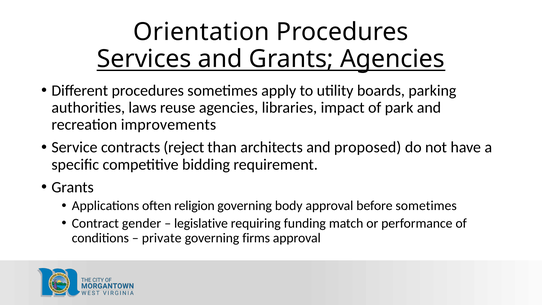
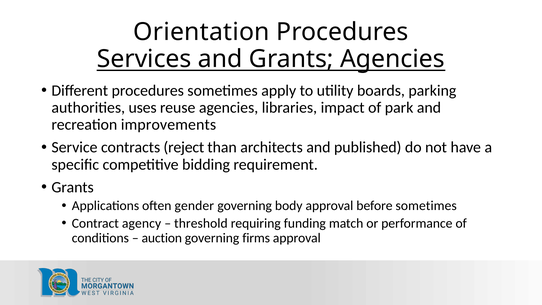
laws: laws -> uses
proposed: proposed -> published
religion: religion -> gender
gender: gender -> agency
legislative: legislative -> threshold
private: private -> auction
